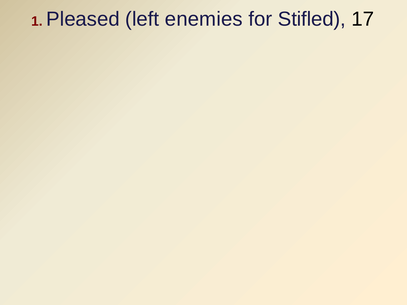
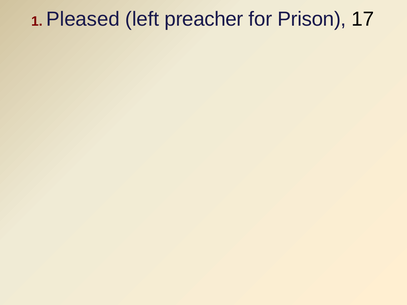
enemies: enemies -> preacher
Stifled: Stifled -> Prison
